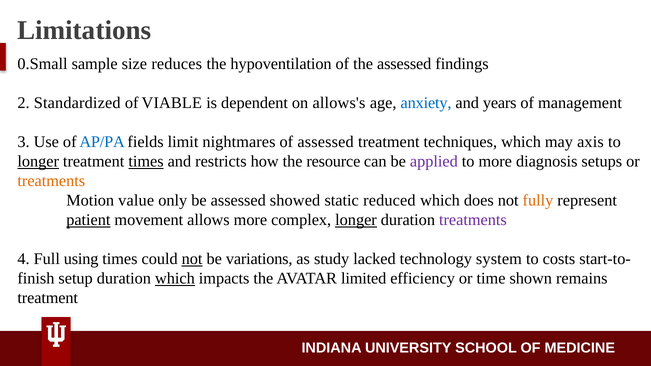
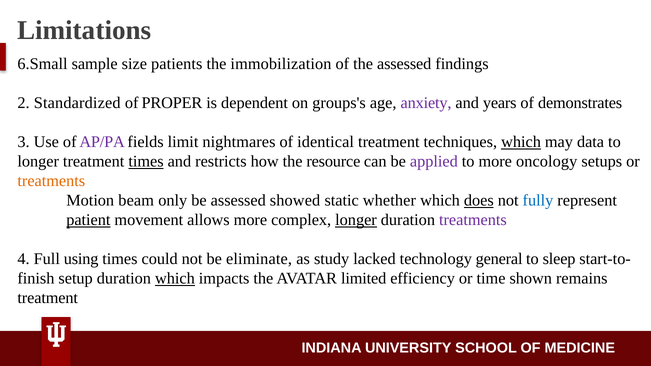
0.Small: 0.Small -> 6.Small
reduces: reduces -> patients
hypoventilation: hypoventilation -> immobilization
VIABLE: VIABLE -> PROPER
allows's: allows's -> groups's
anxiety colour: blue -> purple
management: management -> demonstrates
AP/PA colour: blue -> purple
of assessed: assessed -> identical
which at (521, 142) underline: none -> present
axis: axis -> data
longer at (38, 161) underline: present -> none
diagnosis: diagnosis -> oncology
value: value -> beam
reduced: reduced -> whether
does underline: none -> present
fully colour: orange -> blue
not at (192, 259) underline: present -> none
variations: variations -> eliminate
system: system -> general
costs: costs -> sleep
